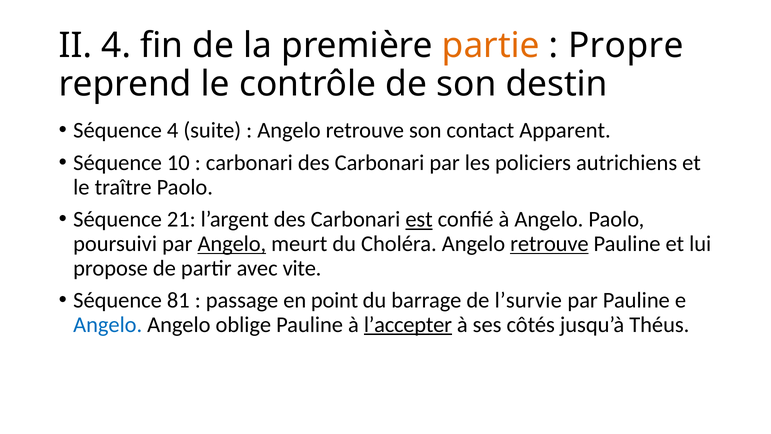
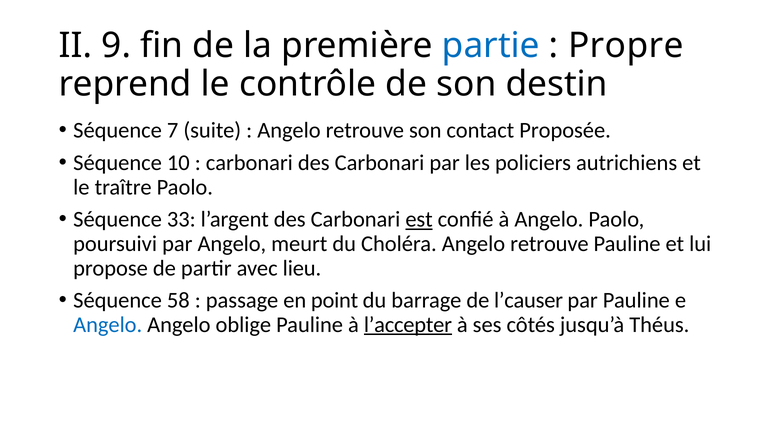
II 4: 4 -> 9
partie colour: orange -> blue
Séquence 4: 4 -> 7
Apparent: Apparent -> Proposée
21: 21 -> 33
Angelo at (232, 244) underline: present -> none
retrouve at (549, 244) underline: present -> none
vite: vite -> lieu
81: 81 -> 58
l’survie: l’survie -> l’causer
